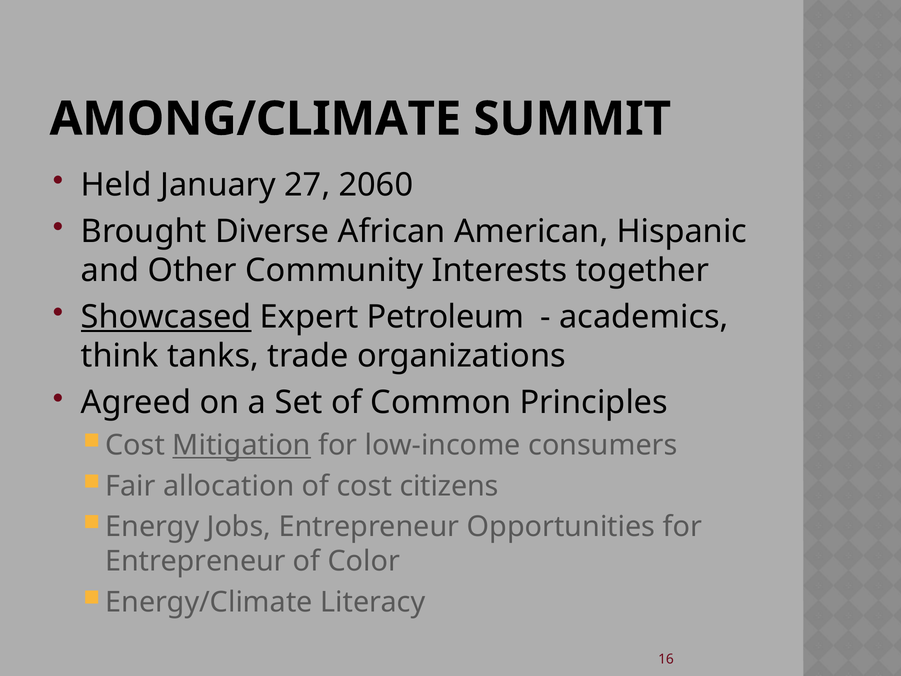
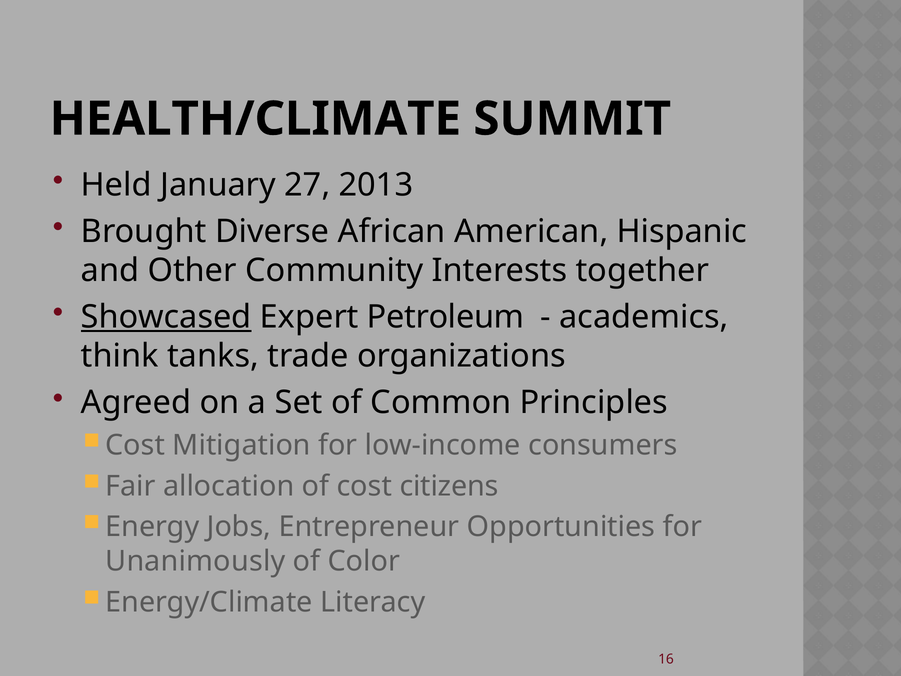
AMONG/CLIMATE: AMONG/CLIMATE -> HEALTH/CLIMATE
2060: 2060 -> 2013
Mitigation underline: present -> none
Entrepreneur at (195, 561): Entrepreneur -> Unanimously
